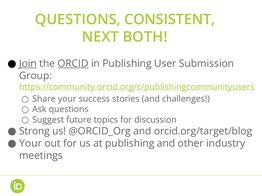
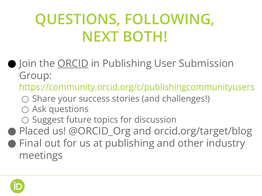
CONSISTENT: CONSISTENT -> FOLLOWING
Join underline: present -> none
Strong: Strong -> Placed
Your at (30, 144): Your -> Final
